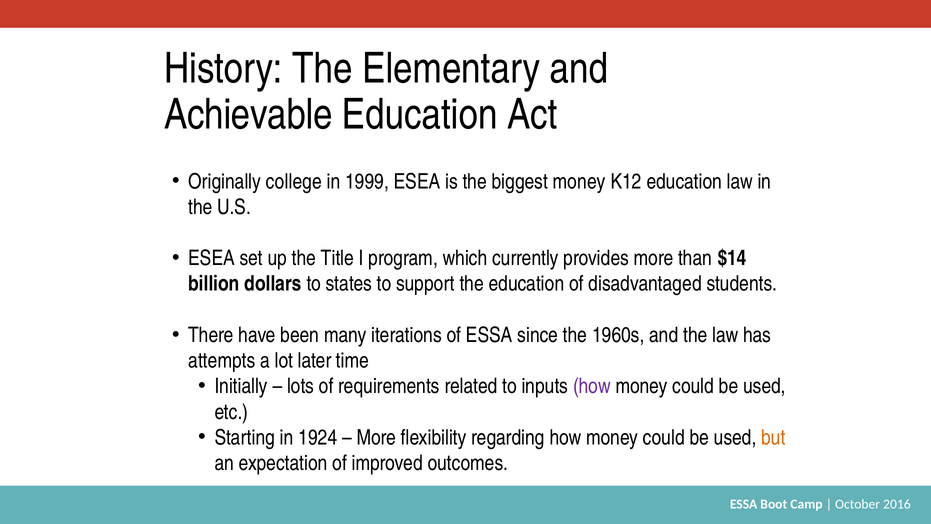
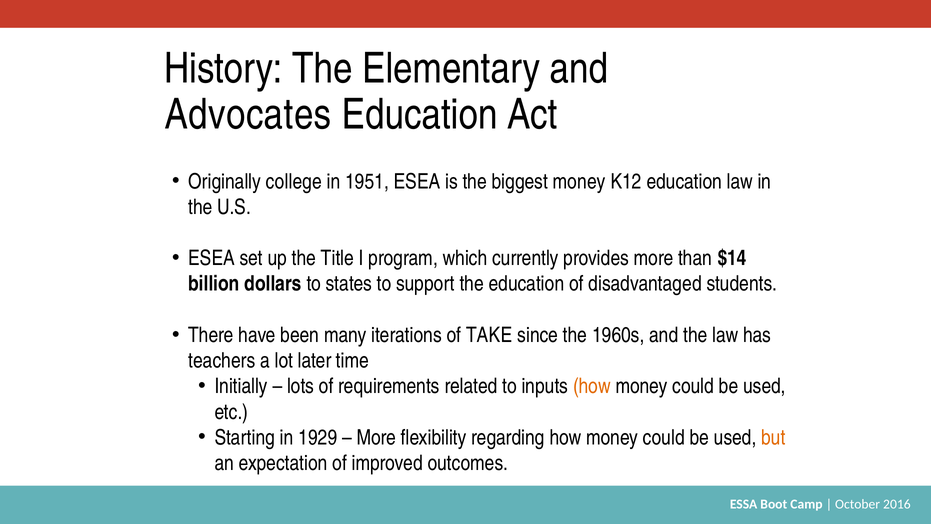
Achievable: Achievable -> Advocates
1999: 1999 -> 1951
of ESSA: ESSA -> TAKE
attempts: attempts -> teachers
how at (592, 386) colour: purple -> orange
1924: 1924 -> 1929
